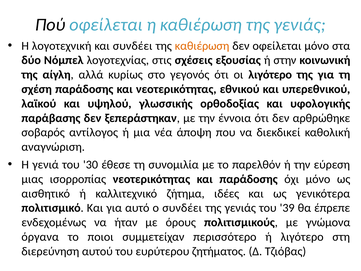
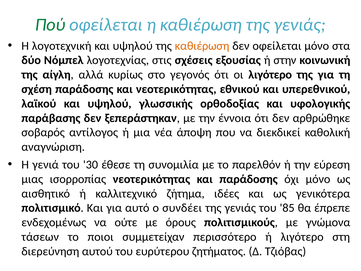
Πού colour: black -> green
λογοτεχνική και συνδέει: συνδέει -> υψηλού
39: 39 -> 85
ήταν: ήταν -> ούτε
όργανα: όργανα -> τάσεων
